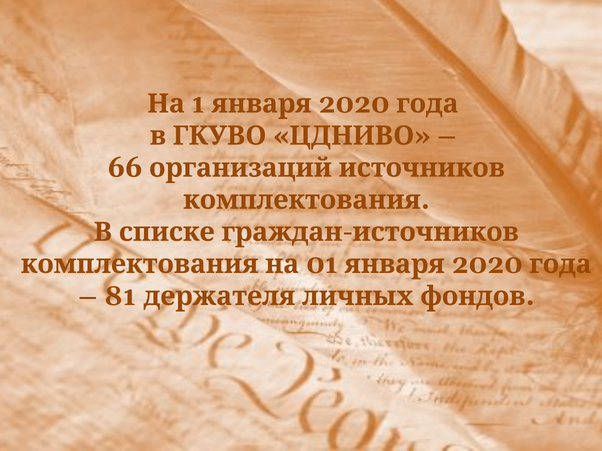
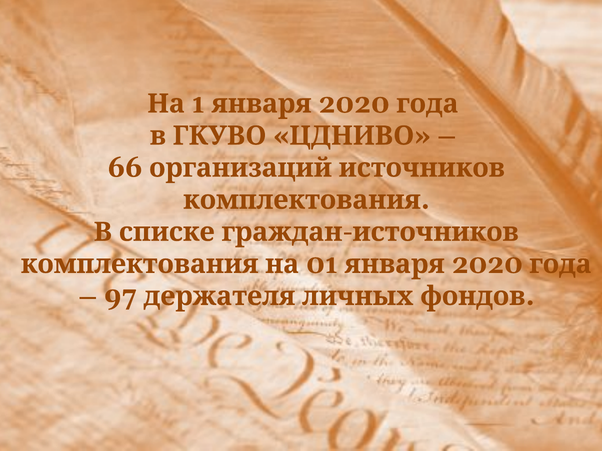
81: 81 -> 97
